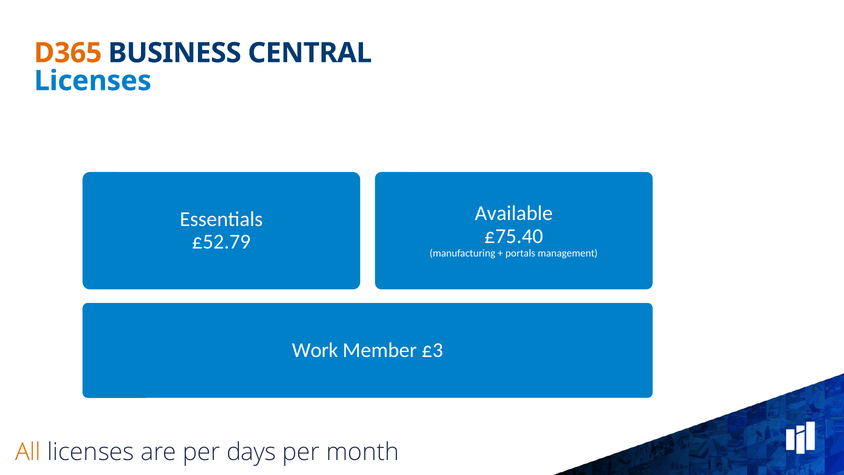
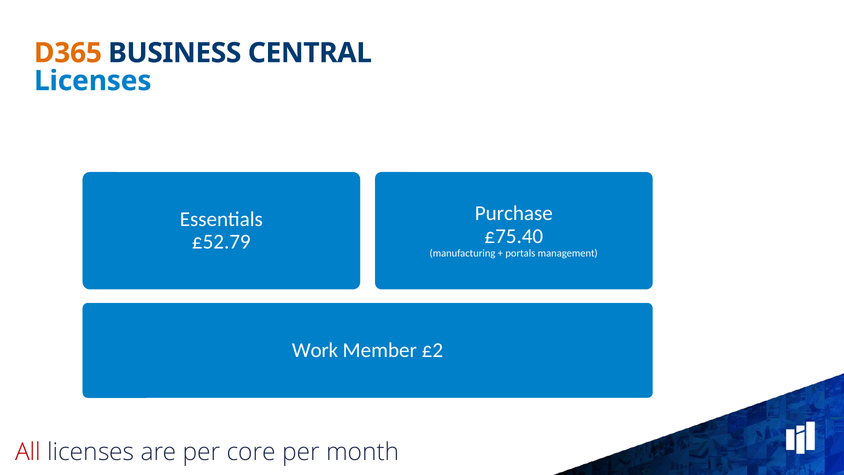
Available: Available -> Purchase
£3: £3 -> £2
All colour: orange -> red
days: days -> core
